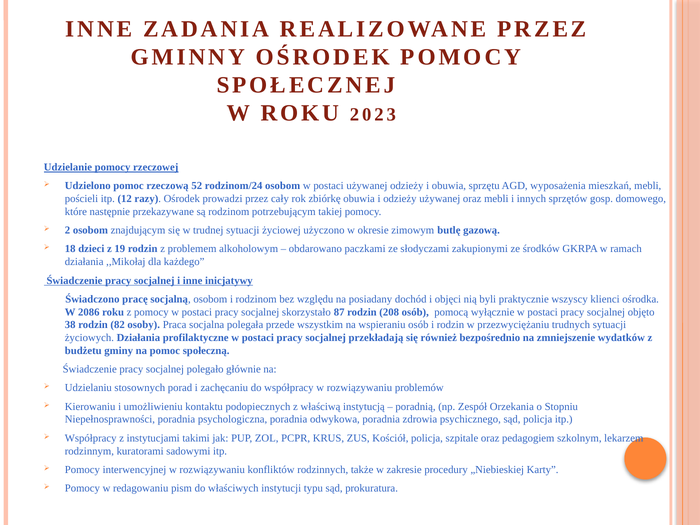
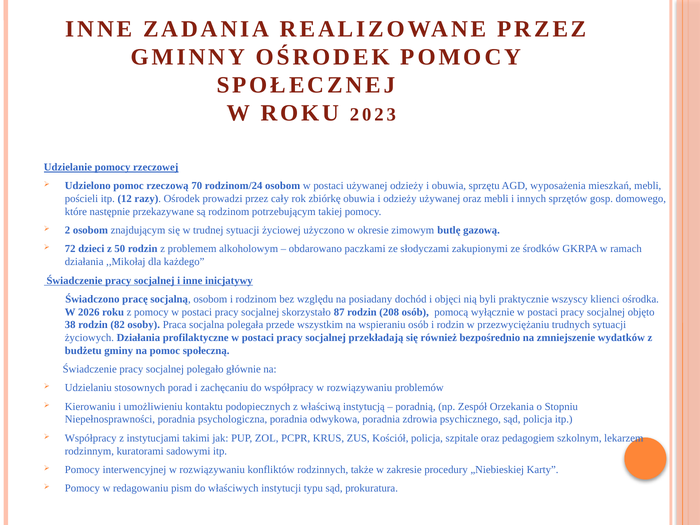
52: 52 -> 70
18: 18 -> 72
19: 19 -> 50
2086: 2086 -> 2026
